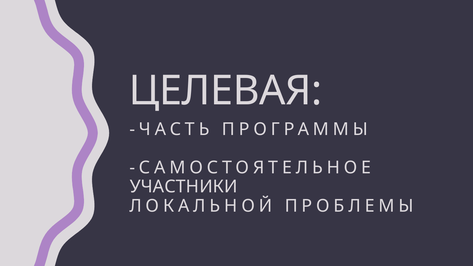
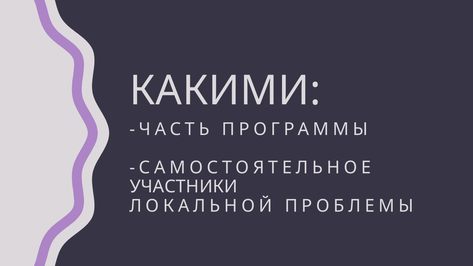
ЦЕЛЕВАЯ: ЦЕЛЕВАЯ -> КАКИМИ
